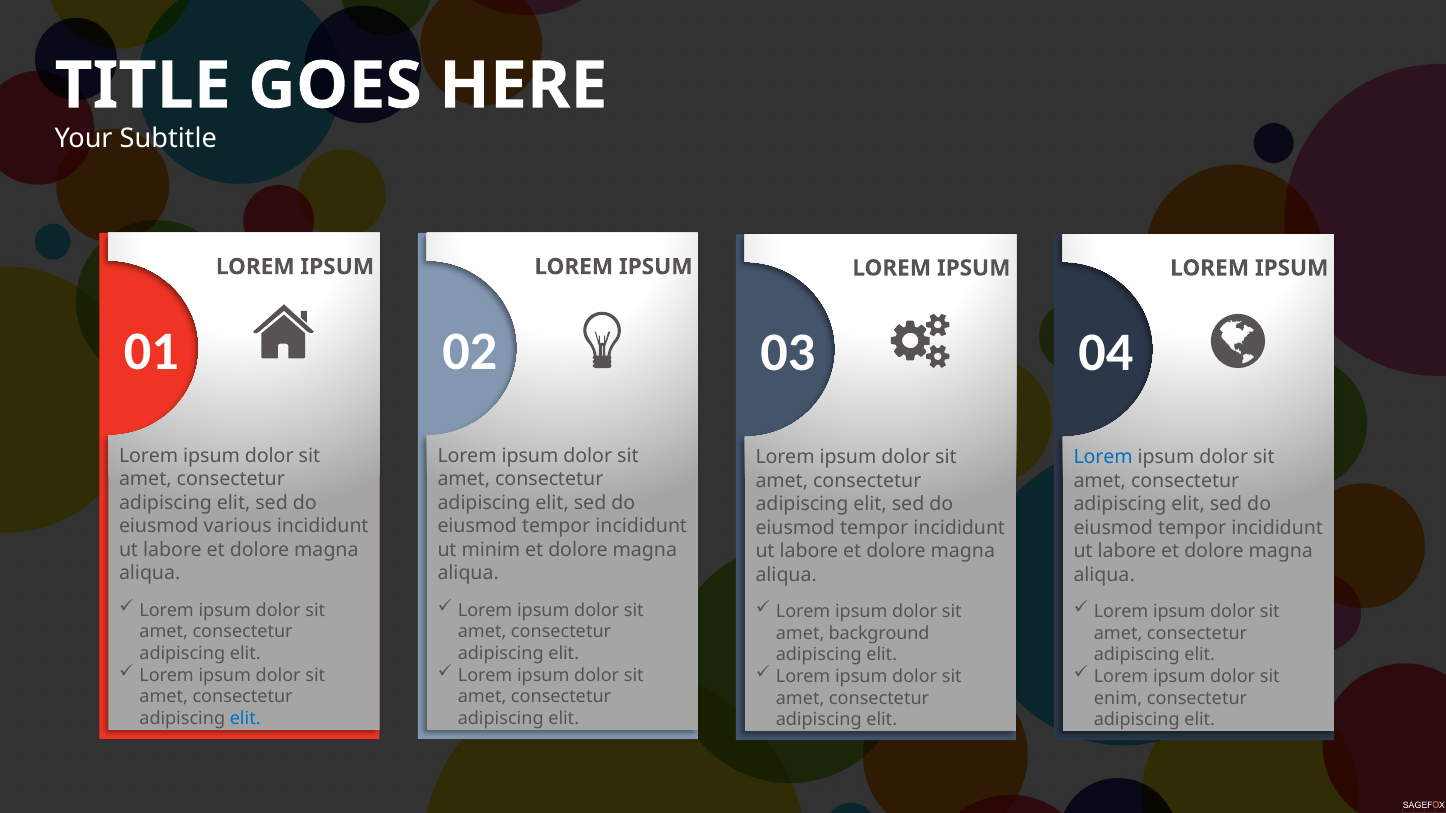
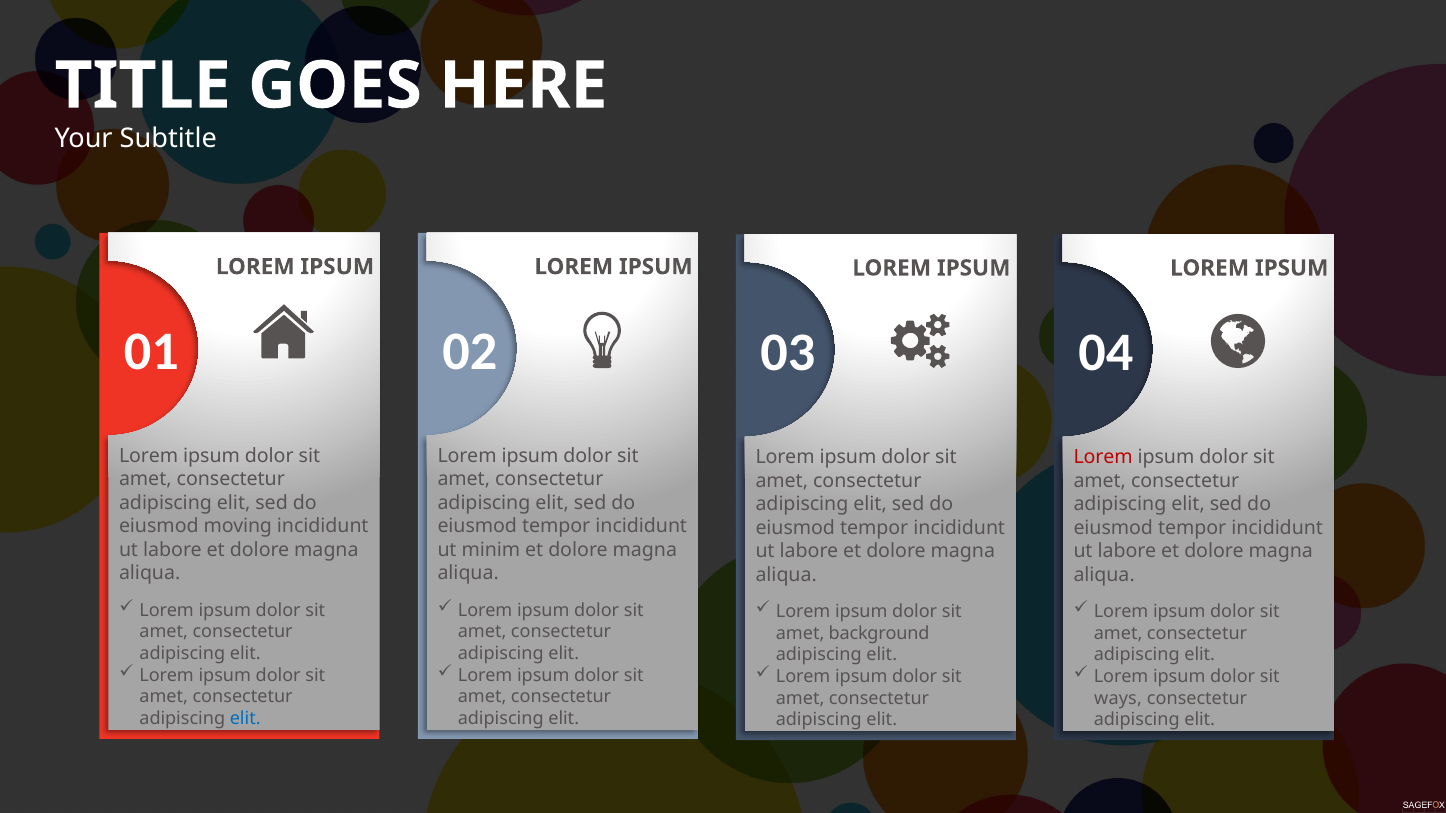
Lorem at (1103, 457) colour: blue -> red
various: various -> moving
enim: enim -> ways
